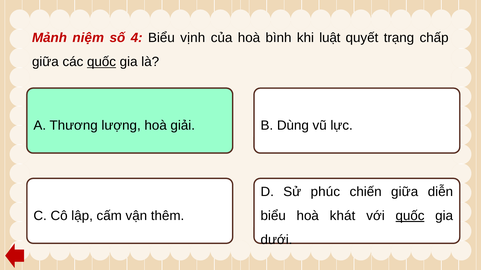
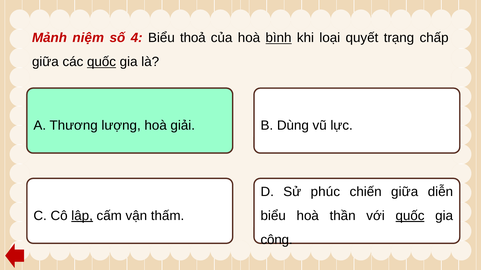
vịnh: vịnh -> thoả
bình underline: none -> present
luật: luật -> loại
lập underline: none -> present
thêm: thêm -> thấm
khát: khát -> thần
dưới: dưới -> công
